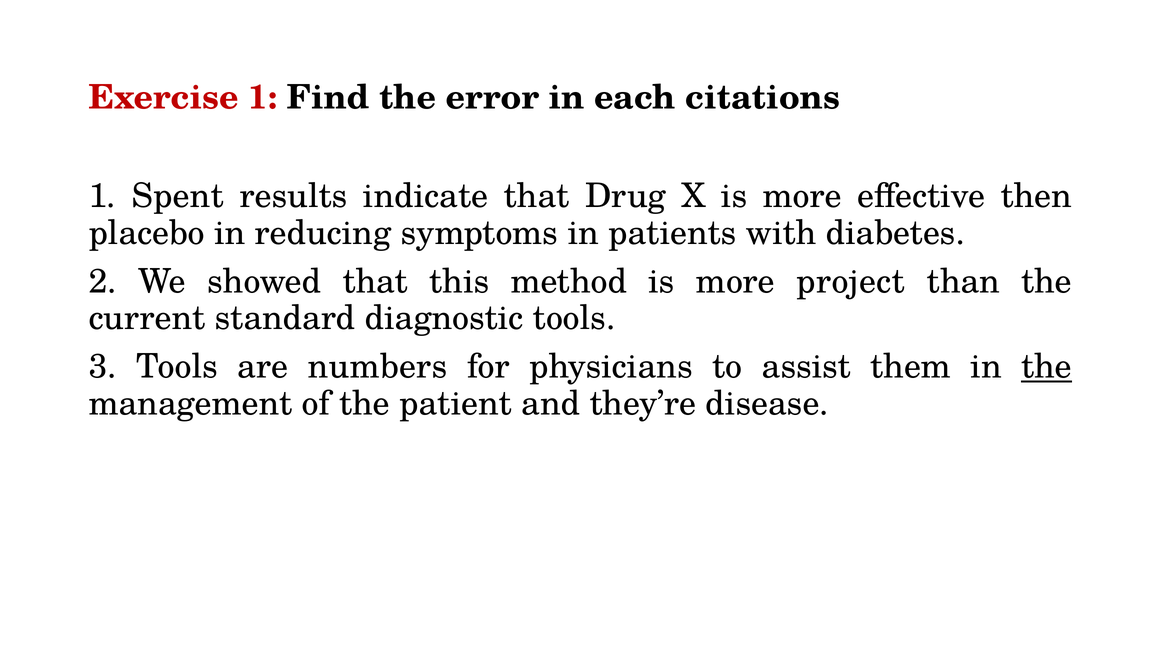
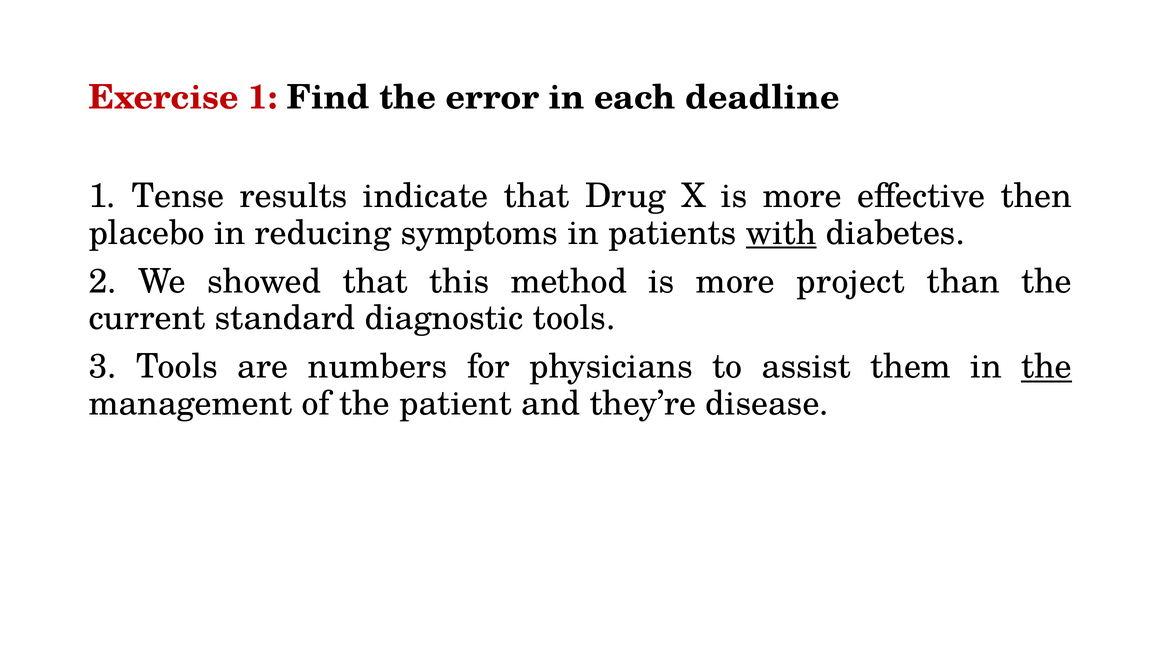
citations: citations -> deadline
Spent: Spent -> Tense
with underline: none -> present
